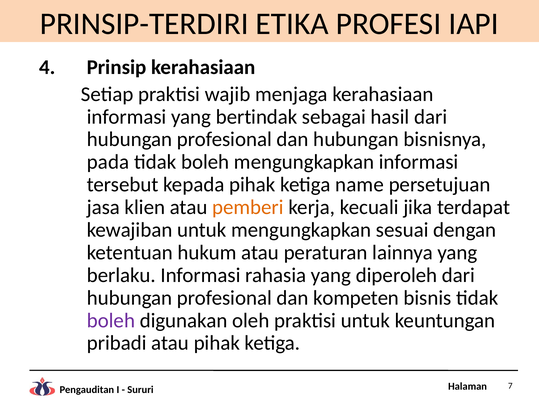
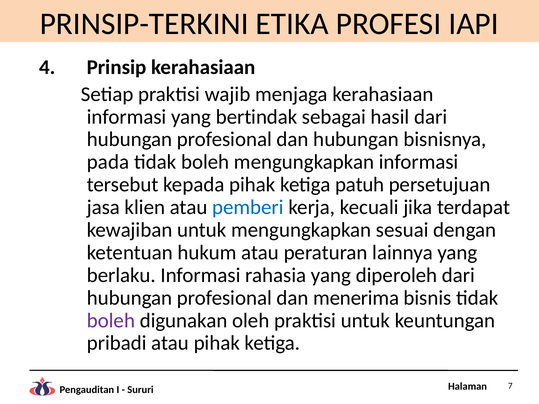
PRINSIP-TERDIRI: PRINSIP-TERDIRI -> PRINSIP-TERKINI
name: name -> patuh
pemberi colour: orange -> blue
kompeten: kompeten -> menerima
